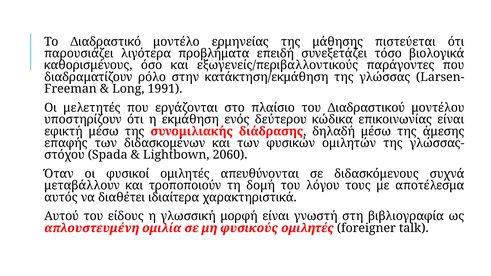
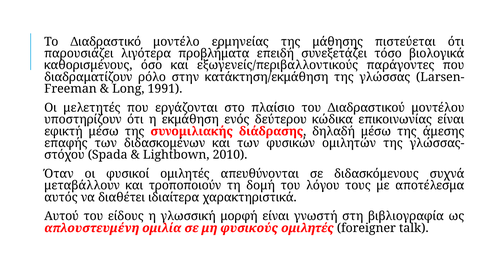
2060: 2060 -> 2010
